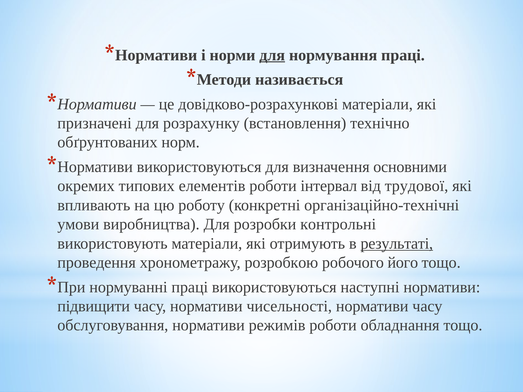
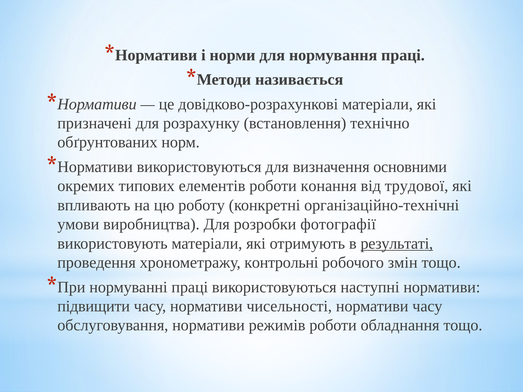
для at (272, 55) underline: present -> none
інтервал: інтервал -> конання
контрольні: контрольні -> фотографії
розробкою: розробкою -> контрольні
його: його -> змін
